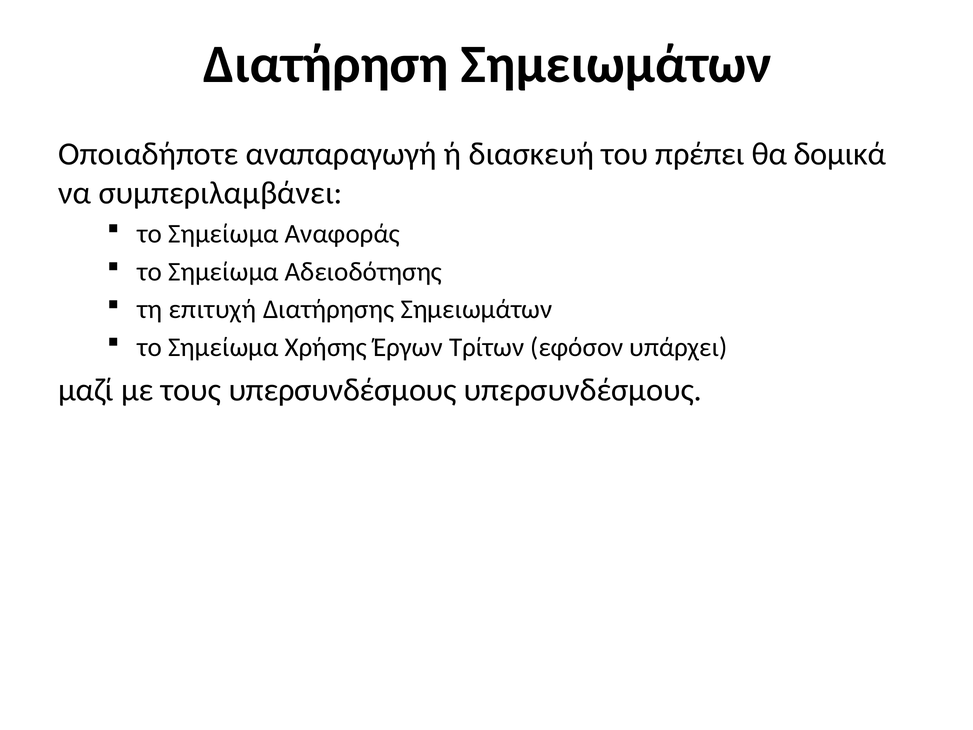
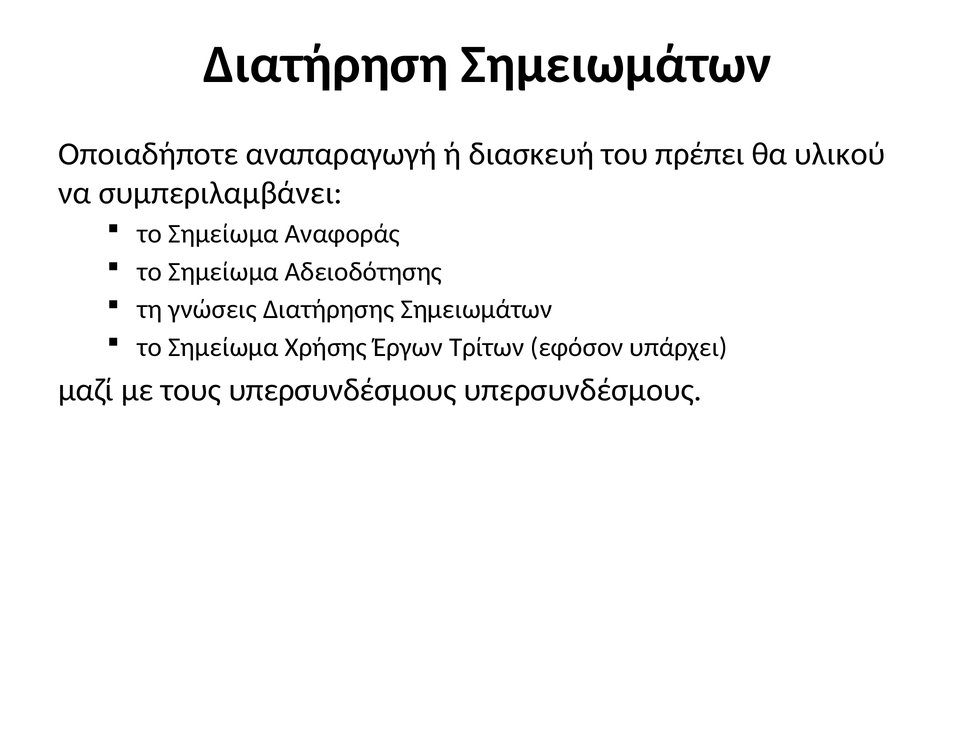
δομικά: δομικά -> υλικού
επιτυχή: επιτυχή -> γνώσεις
